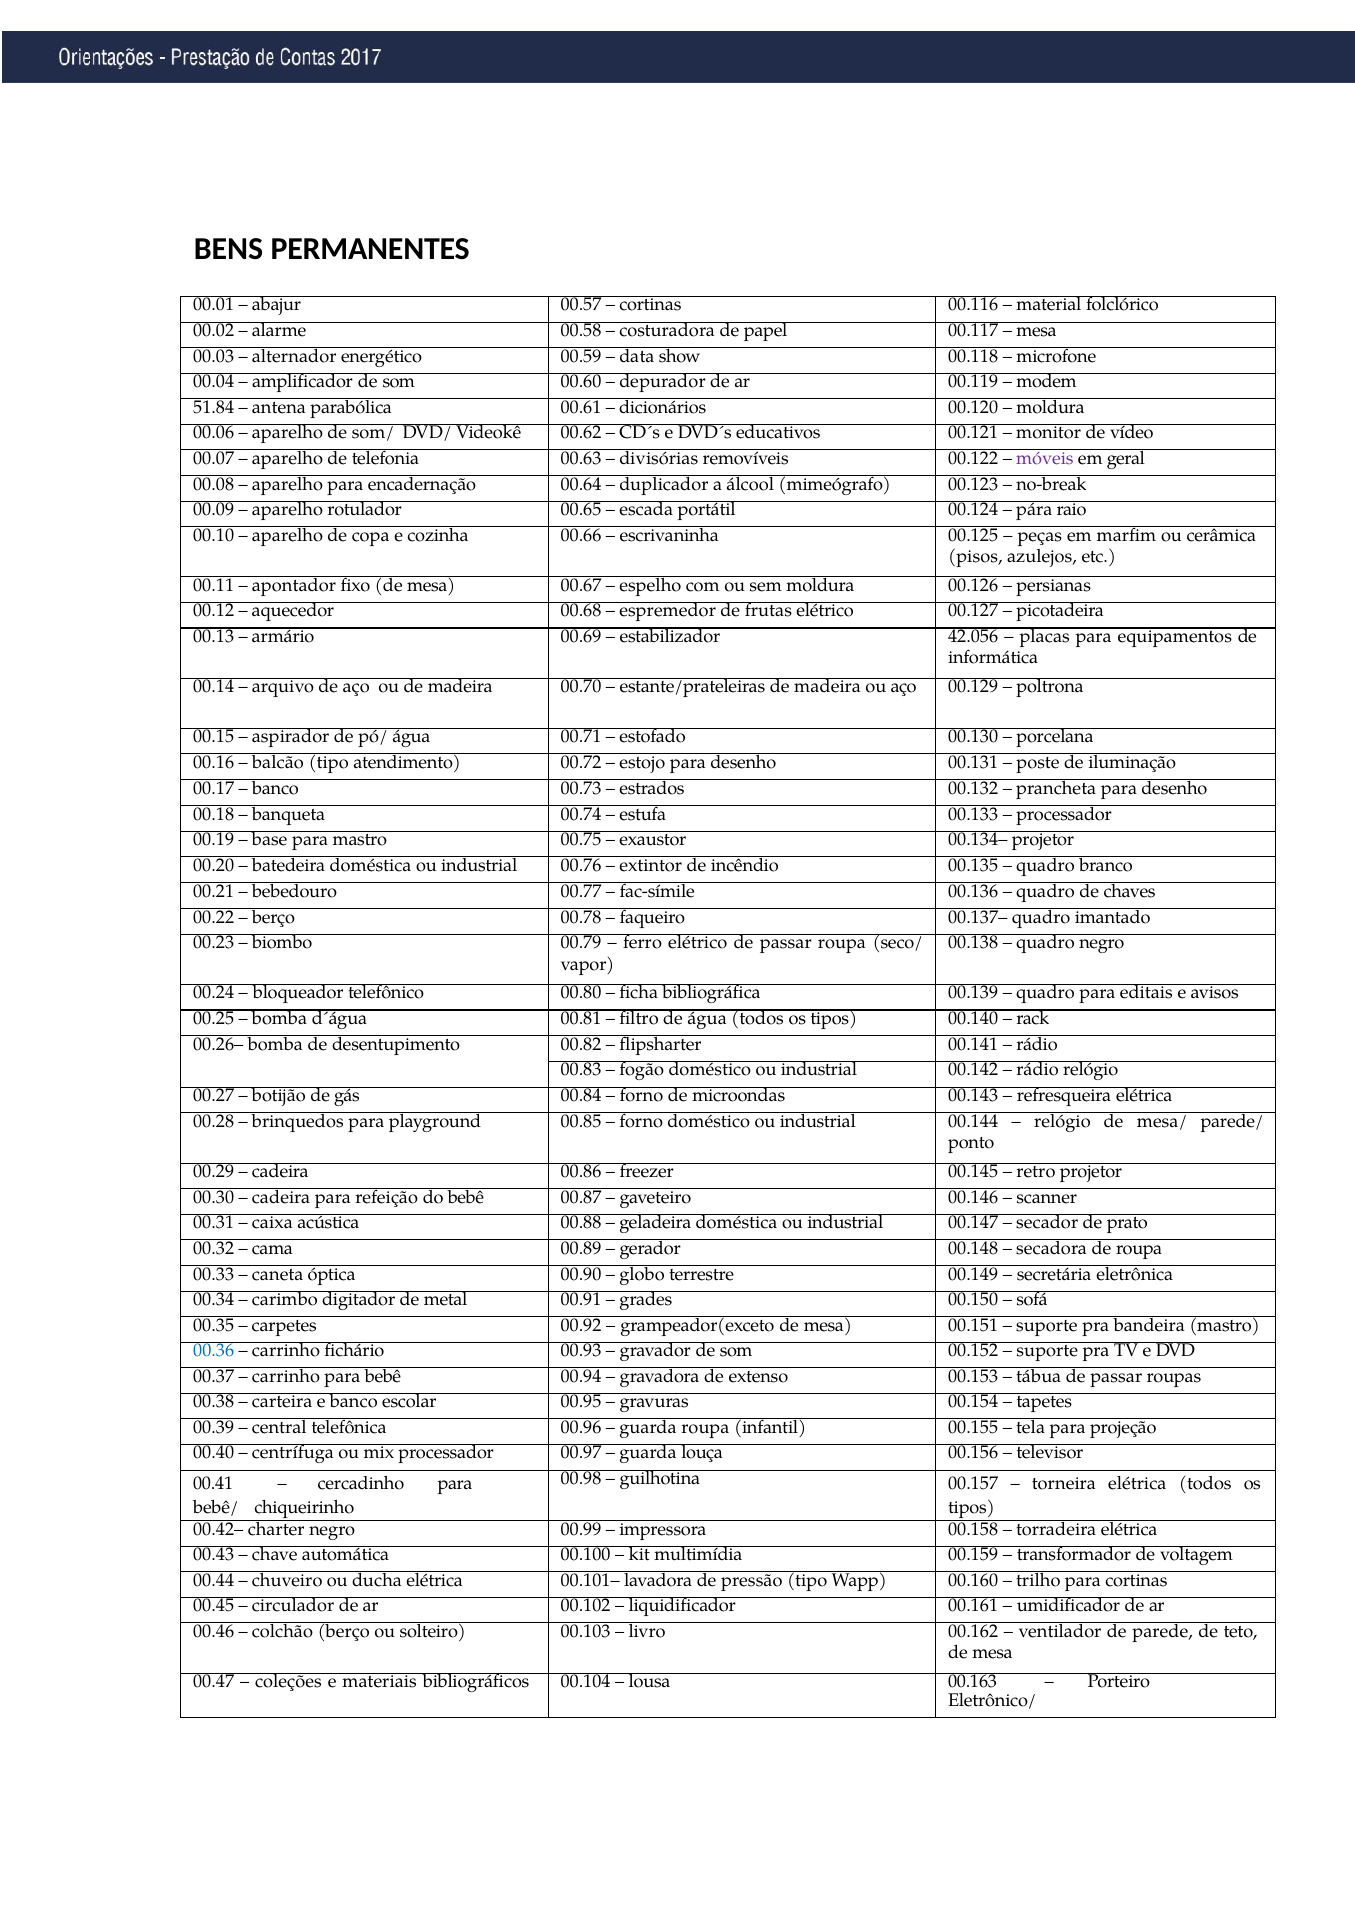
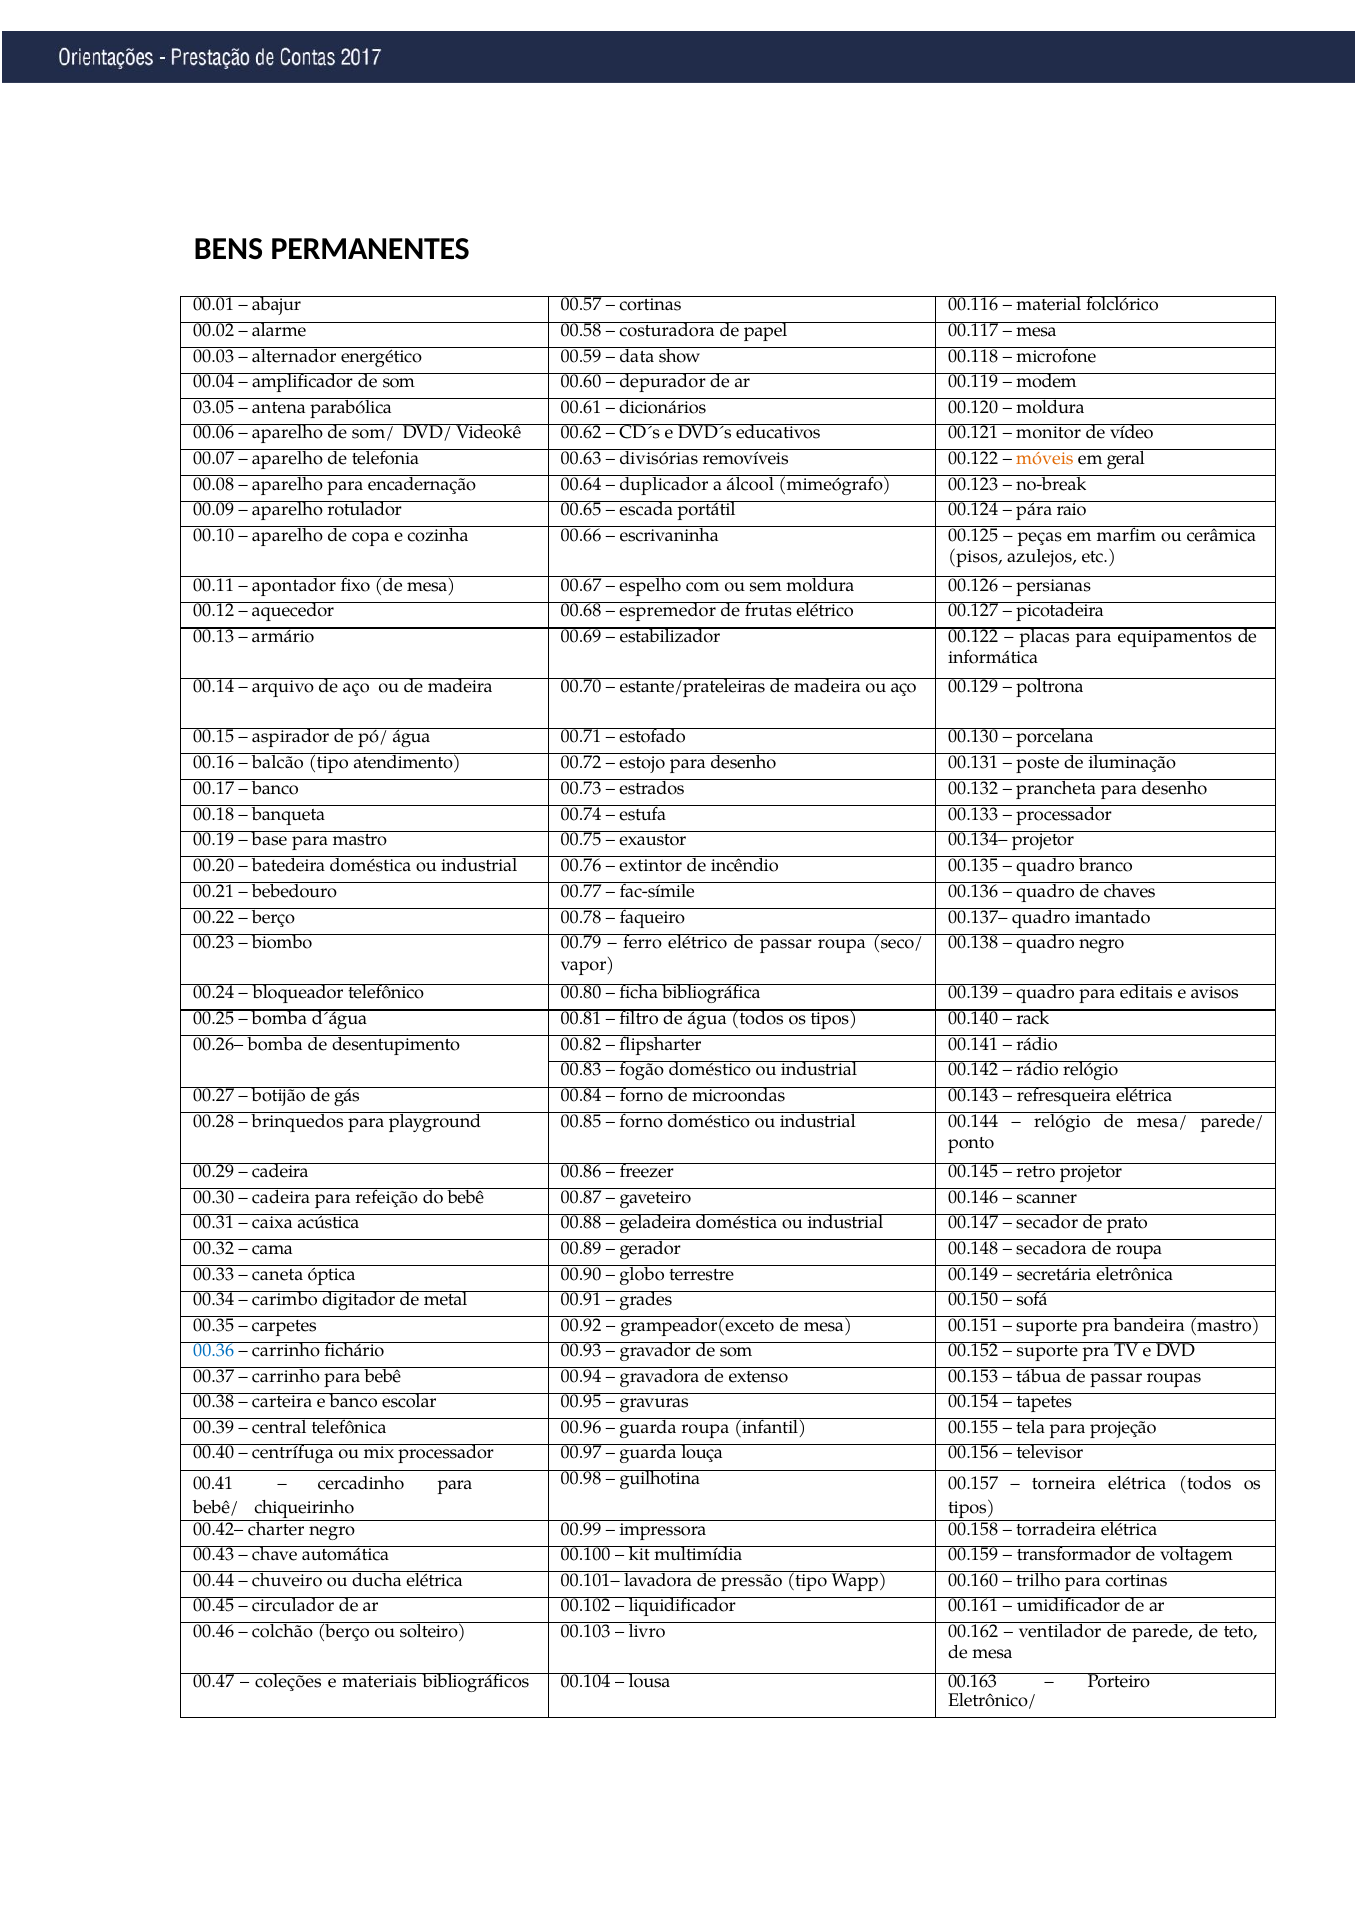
51.84: 51.84 -> 03.05
móveis colour: purple -> orange
estabilizador 42.056: 42.056 -> 00.122
